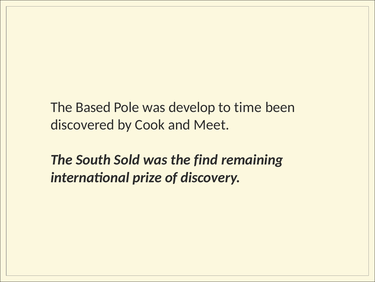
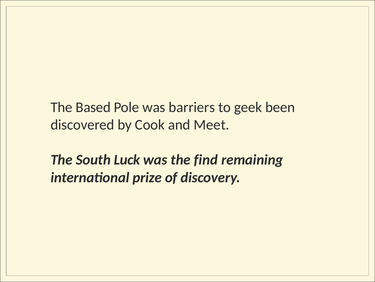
develop: develop -> barriers
time: time -> geek
Sold: Sold -> Luck
